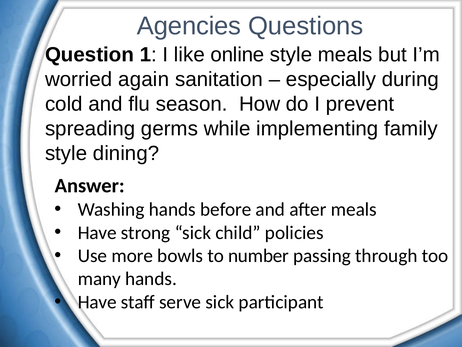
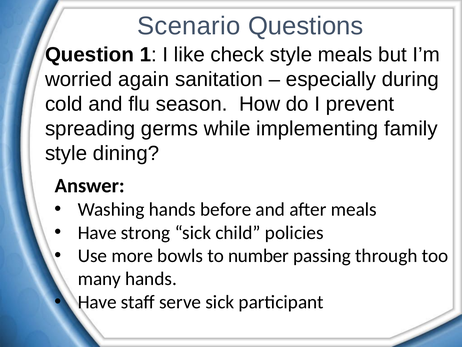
Agencies: Agencies -> Scenario
online: online -> check
